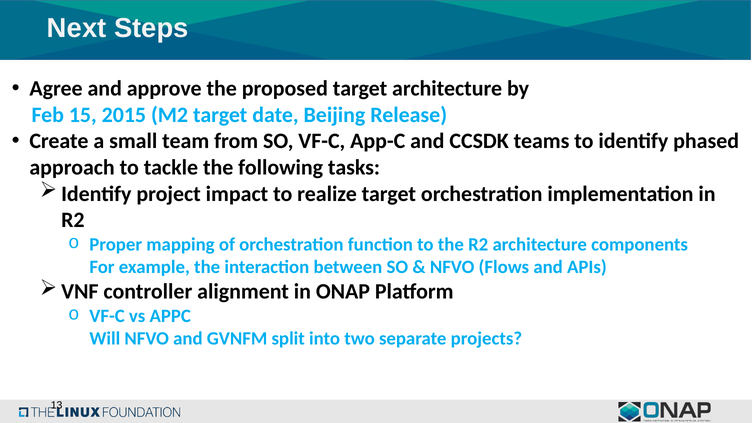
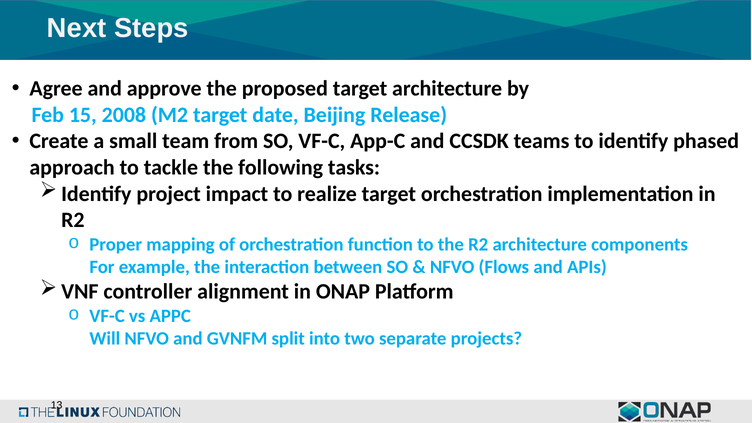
2015: 2015 -> 2008
